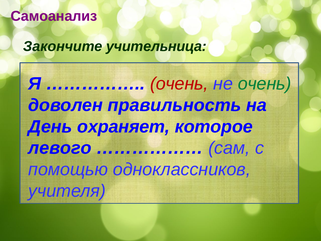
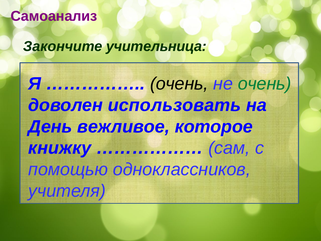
очень at (179, 84) colour: red -> black
правильность: правильность -> использовать
охраняет: охраняет -> вежливое
левого: левого -> книжку
